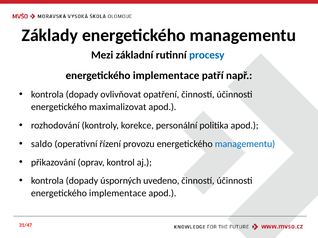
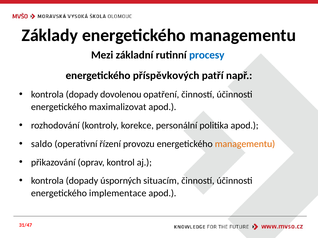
implementace at (166, 76): implementace -> příspěvkových
ovlivňovat: ovlivňovat -> dovolenou
managementu at (245, 144) colour: blue -> orange
uvedeno: uvedeno -> situacím
